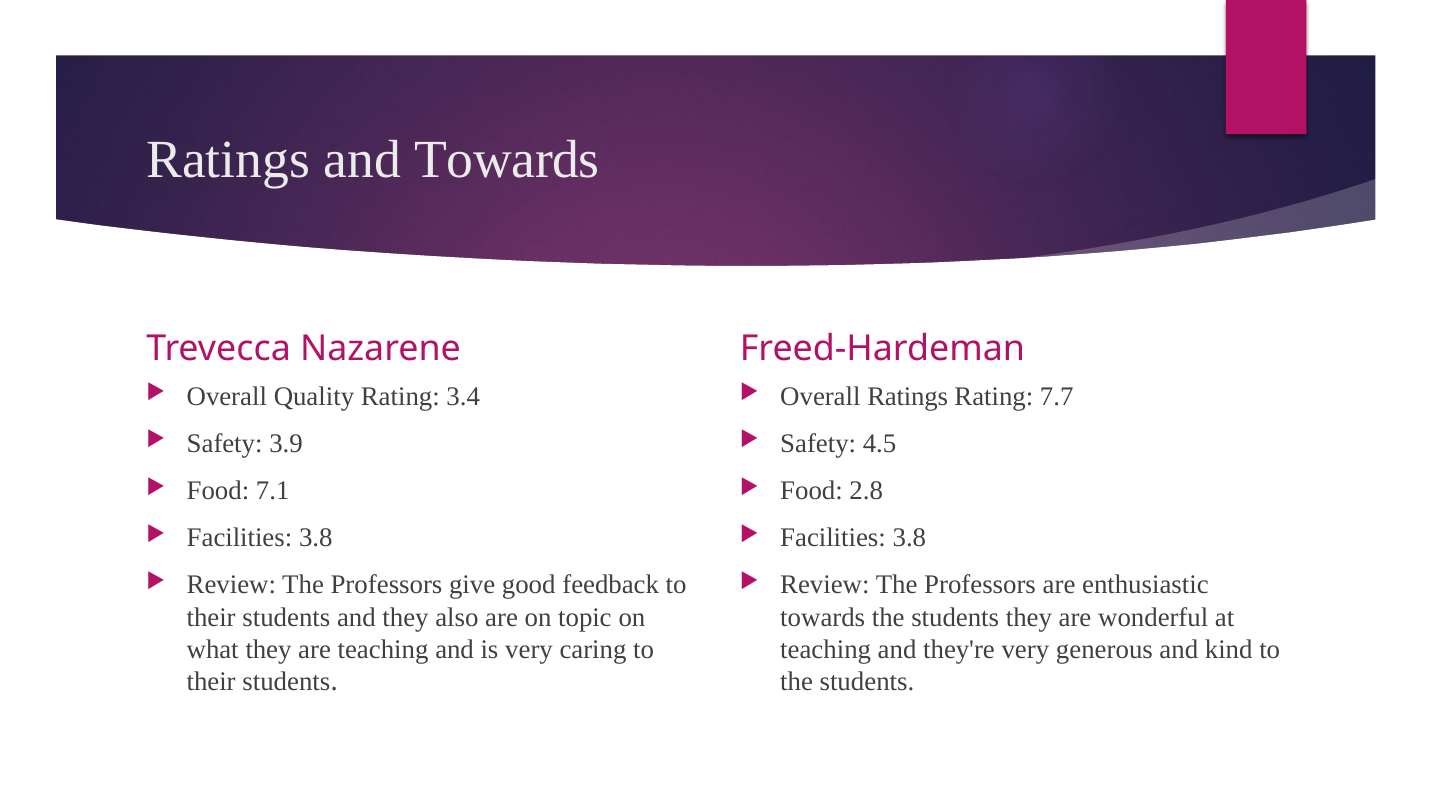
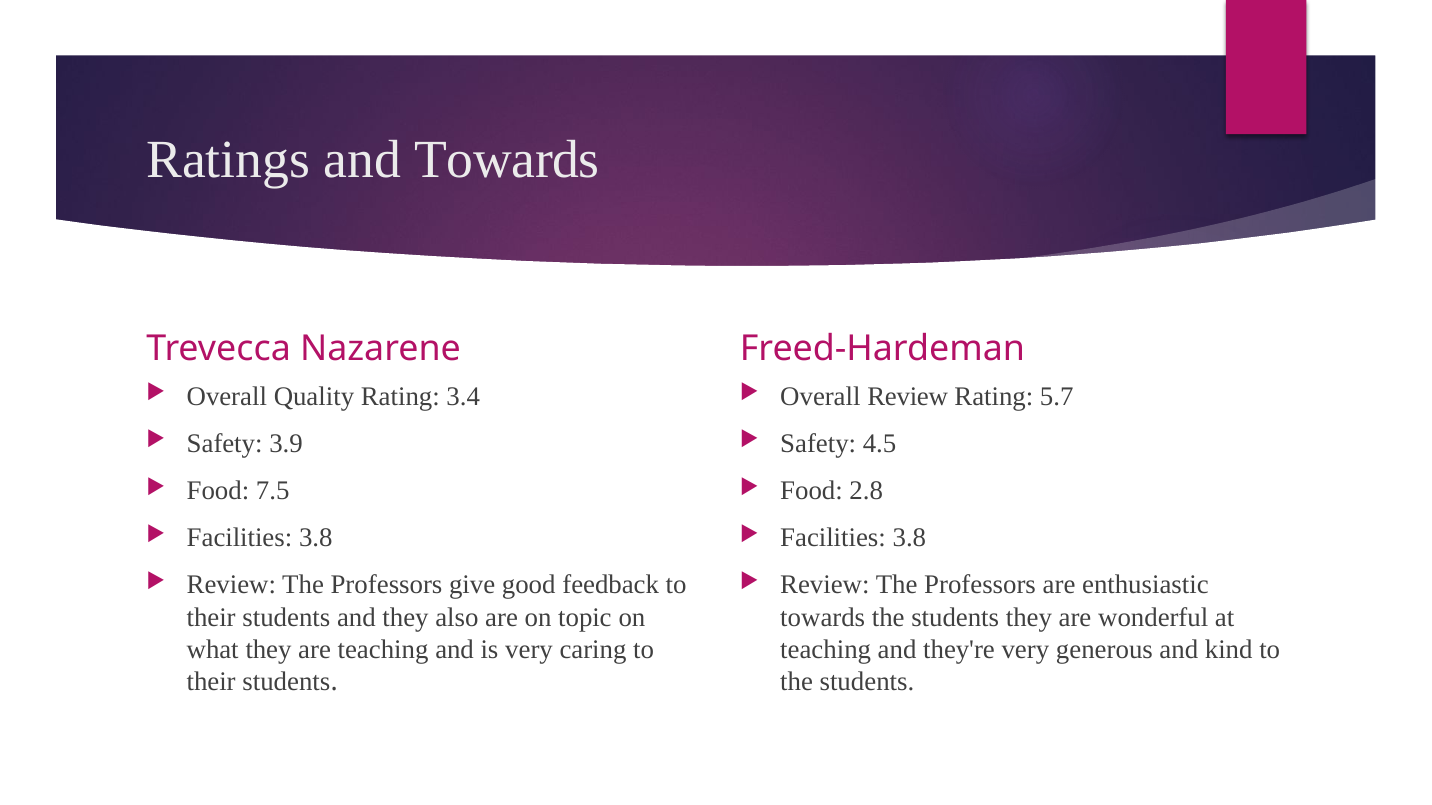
Overall Ratings: Ratings -> Review
7.7: 7.7 -> 5.7
7.1: 7.1 -> 7.5
